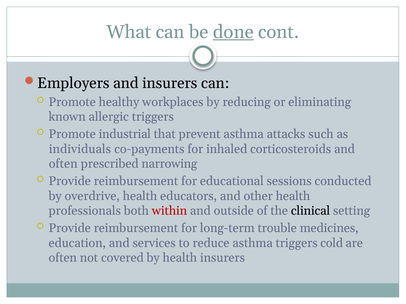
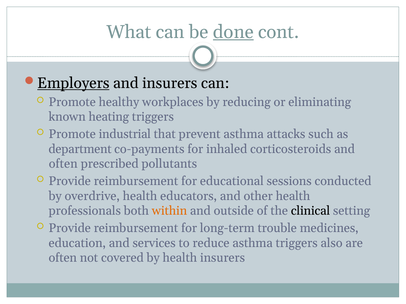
Employers underline: none -> present
allergic: allergic -> heating
individuals: individuals -> department
narrowing: narrowing -> pollutants
within colour: red -> orange
cold: cold -> also
